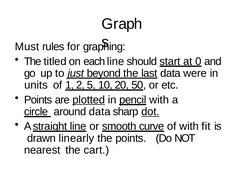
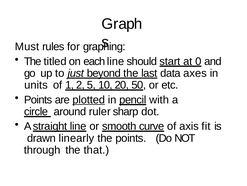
were: were -> axes
around data: data -> ruler
dot underline: present -> none
of with: with -> axis
nearest: nearest -> through
cart: cart -> that
